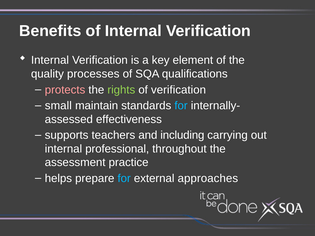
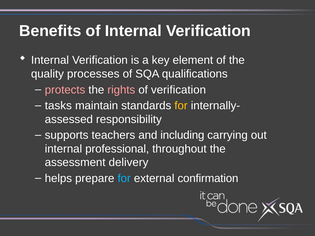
rights colour: light green -> pink
small: small -> tasks
for at (181, 106) colour: light blue -> yellow
effectiveness: effectiveness -> responsibility
practice: practice -> delivery
approaches: approaches -> confirmation
